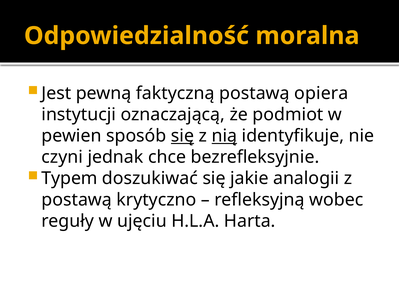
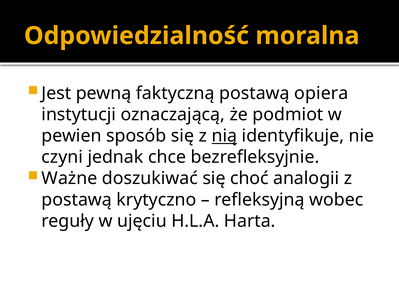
się at (183, 136) underline: present -> none
Typem: Typem -> Ważne
jakie: jakie -> choć
